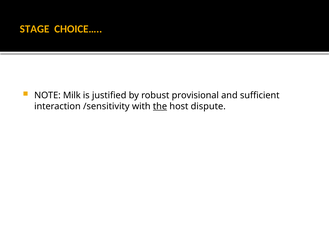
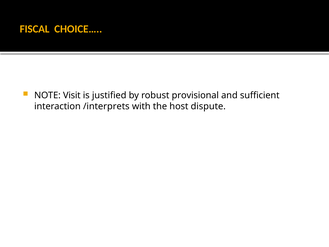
STAGE: STAGE -> FISCAL
Milk: Milk -> Visit
/sensitivity: /sensitivity -> /interprets
the underline: present -> none
